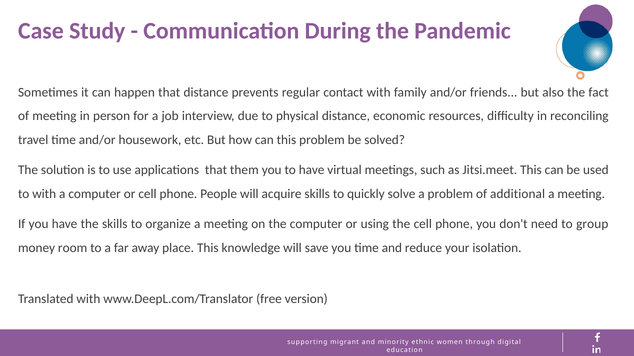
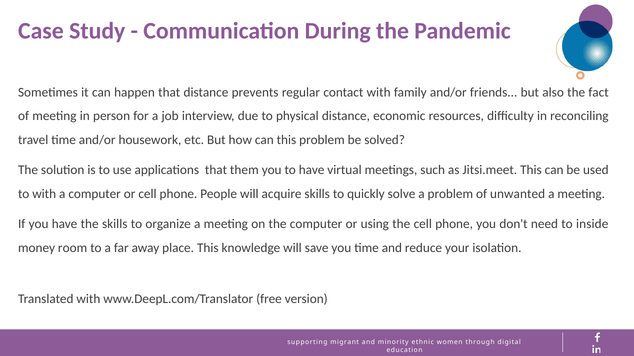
additional: additional -> unwanted
group: group -> inside
